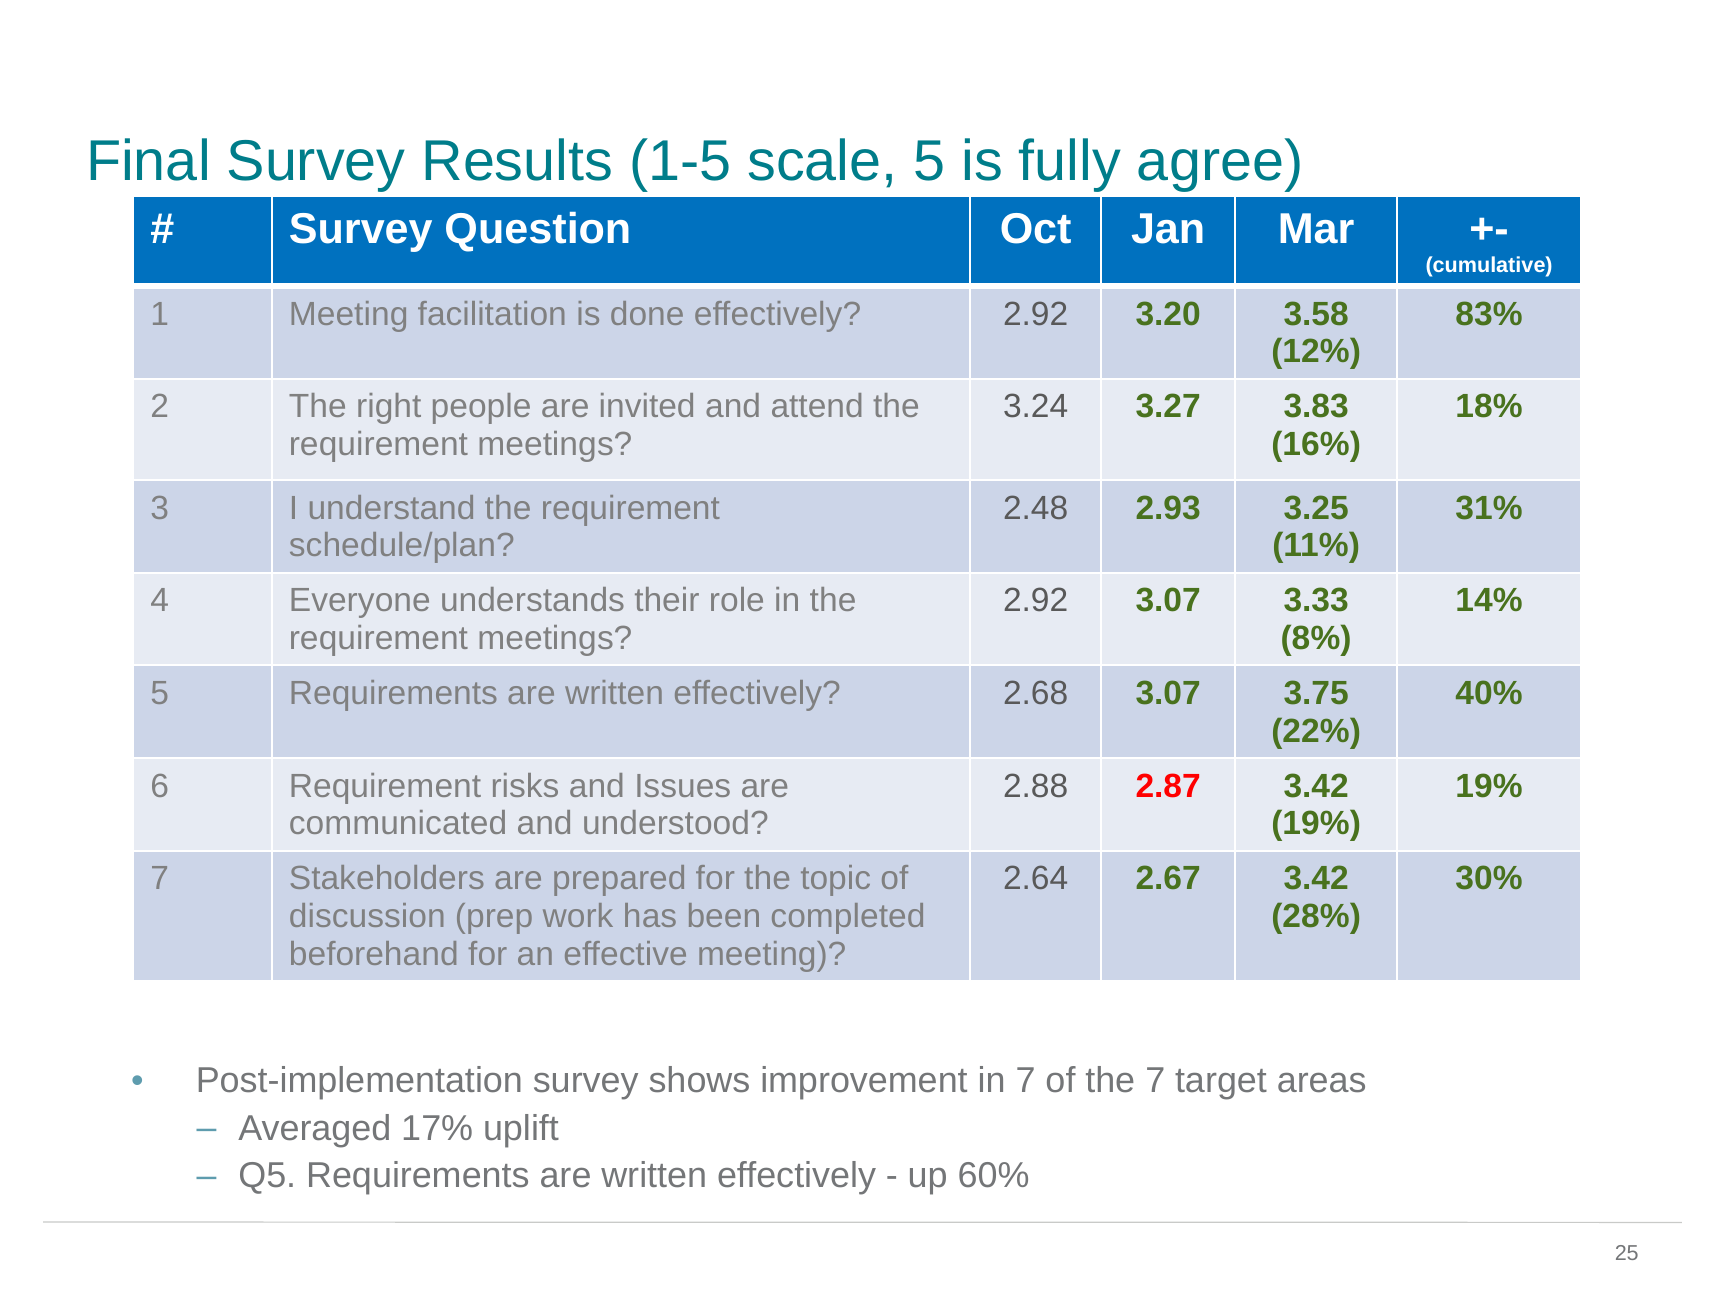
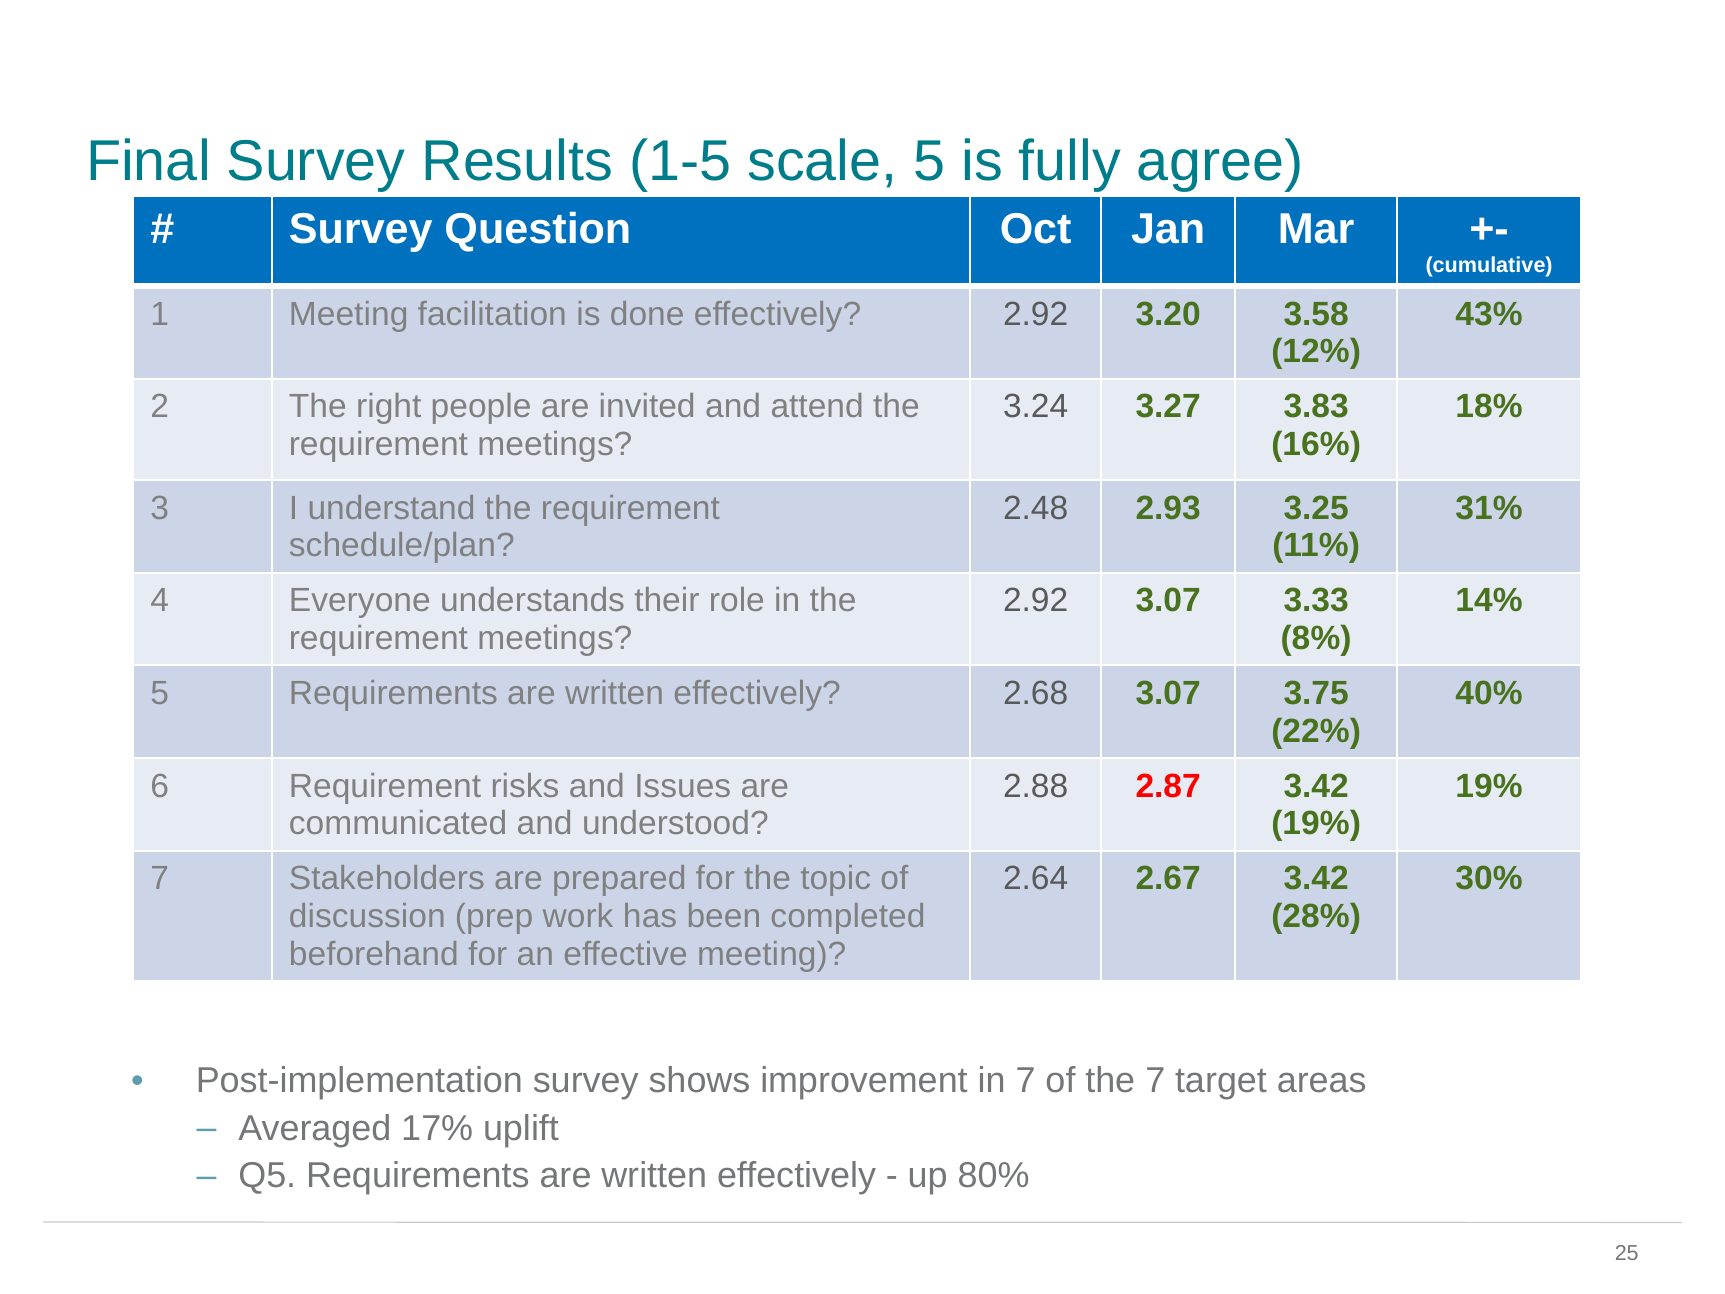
83%: 83% -> 43%
60%: 60% -> 80%
